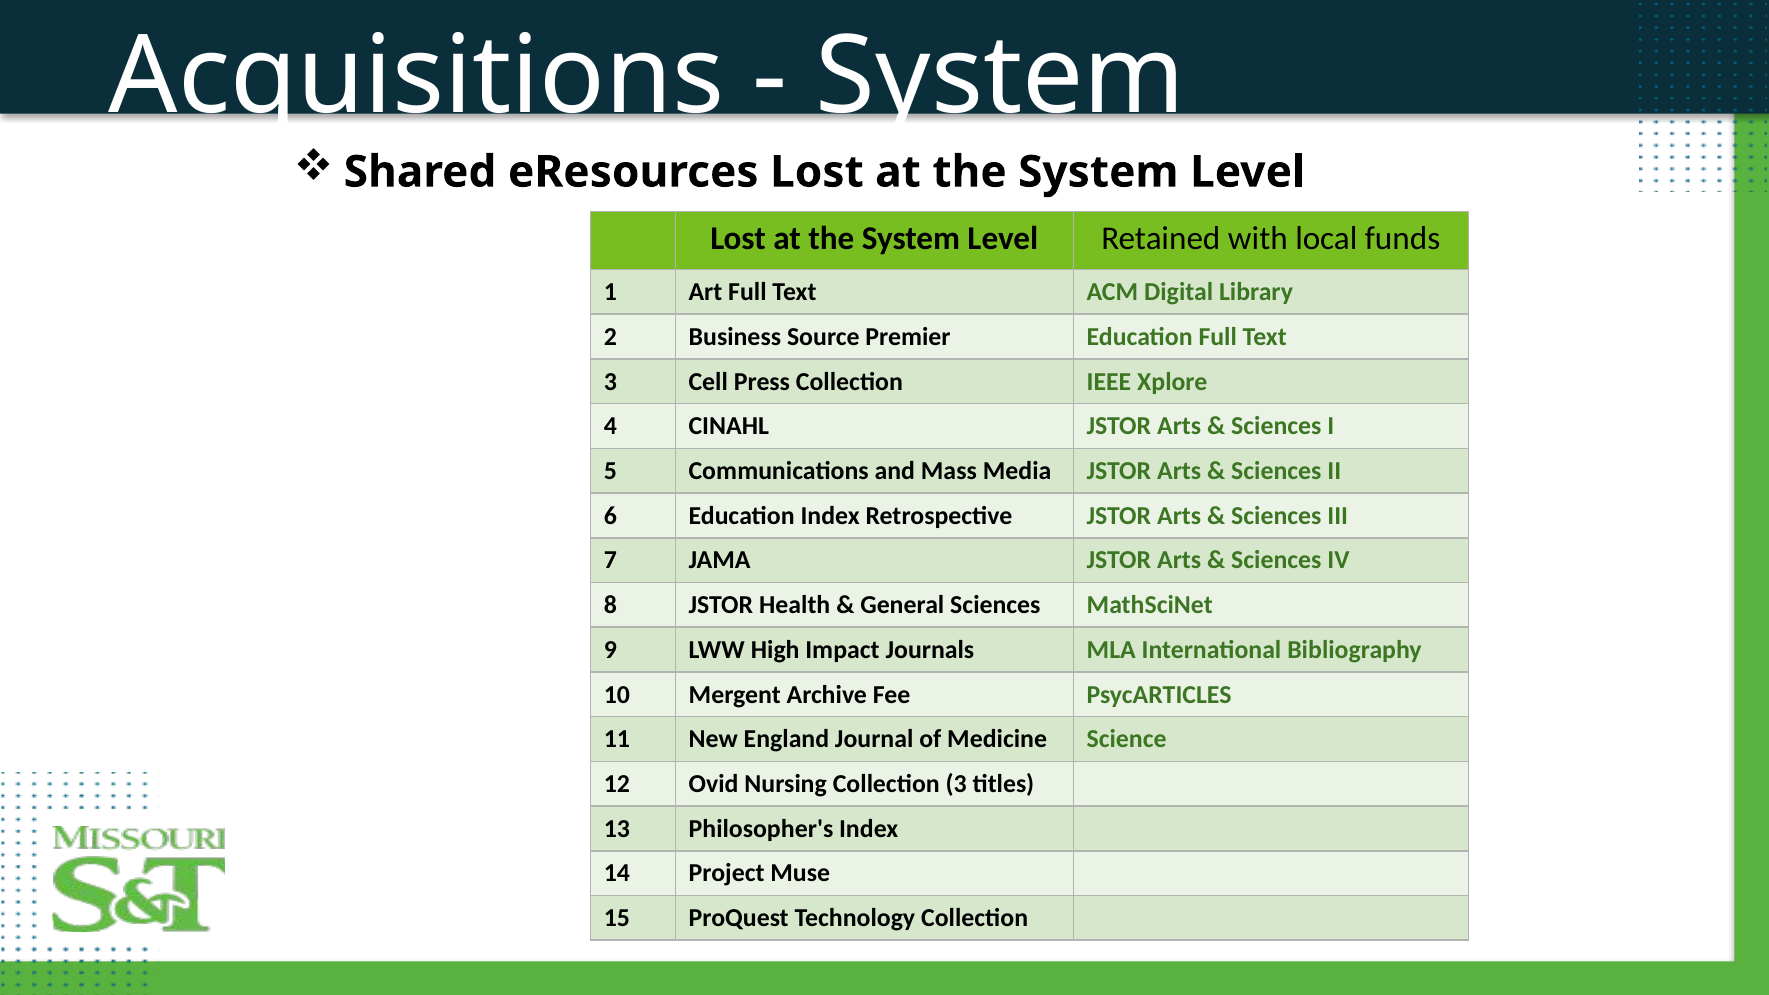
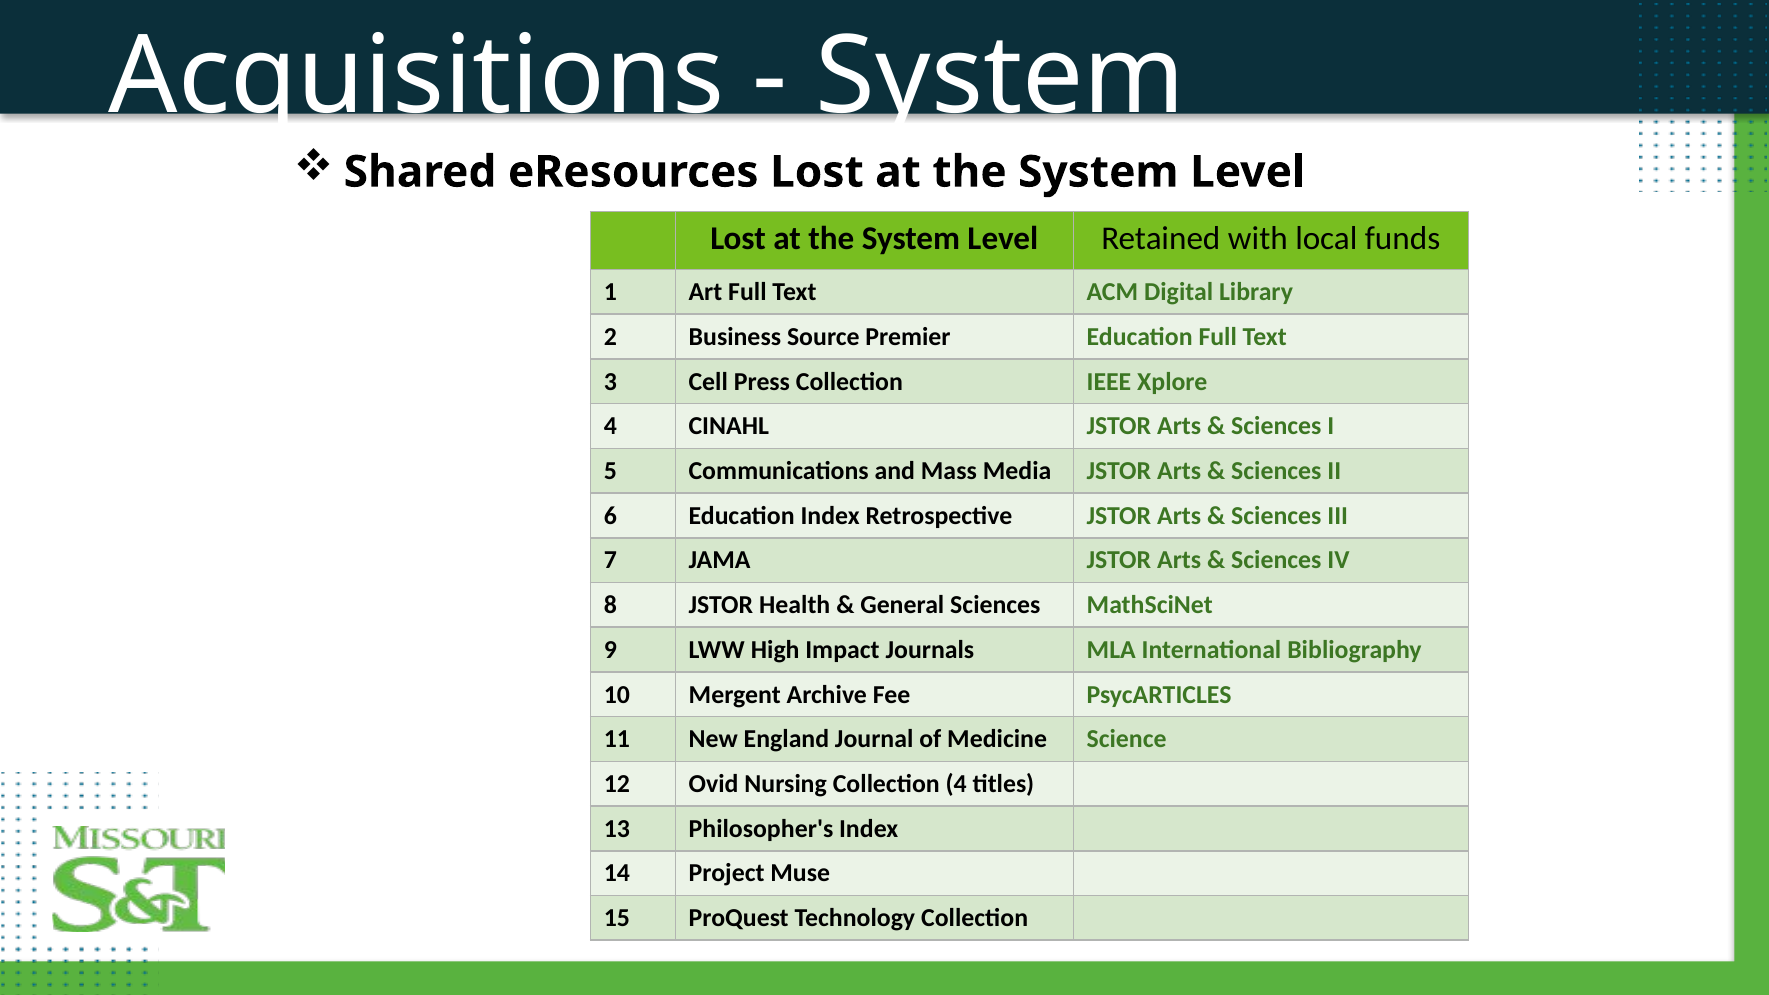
Collection 3: 3 -> 4
